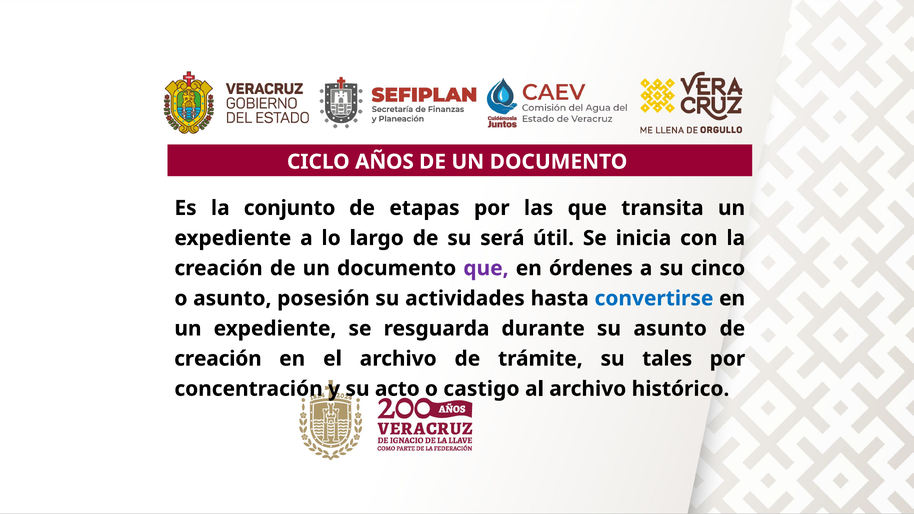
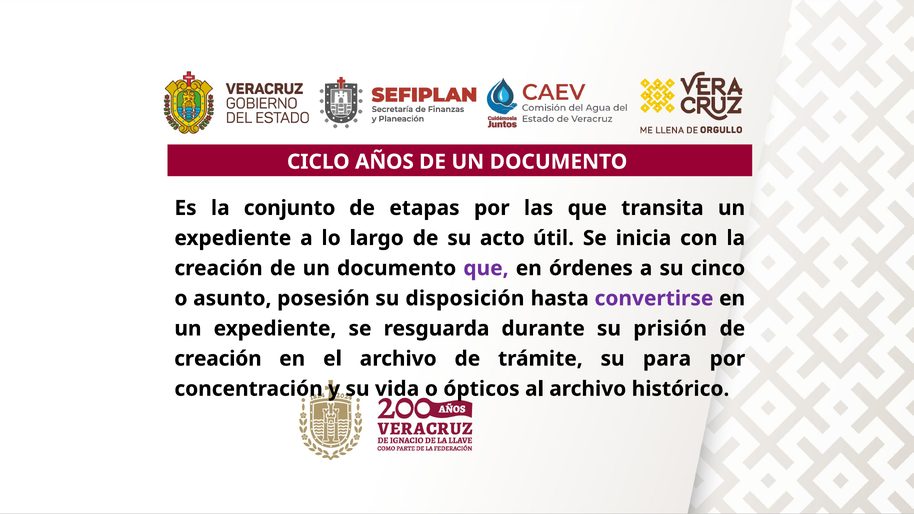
será: será -> acto
actividades: actividades -> disposición
convertirse colour: blue -> purple
su asunto: asunto -> prisión
tales: tales -> para
acto: acto -> vida
castigo: castigo -> ópticos
